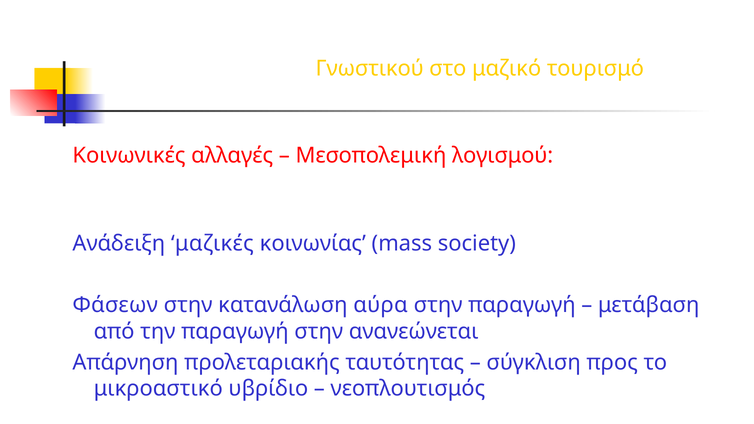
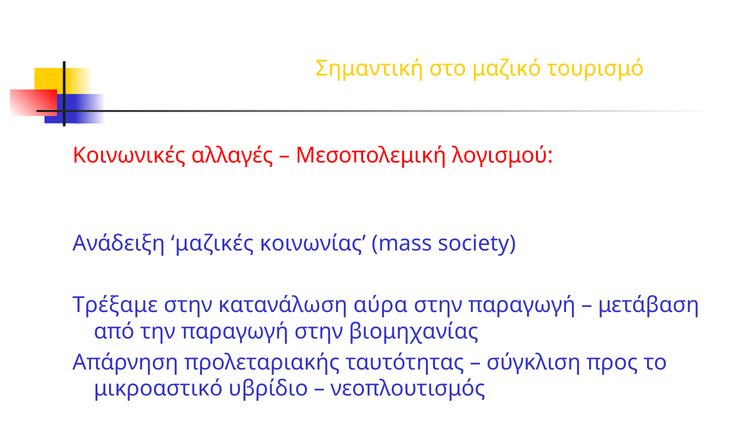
Γνωστικού: Γνωστικού -> Σημαντική
Φάσεων: Φάσεων -> Τρέξαμε
ανανεώνεται: ανανεώνεται -> βιομηχανίας
